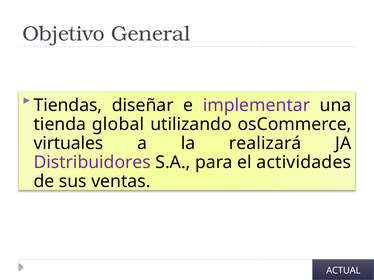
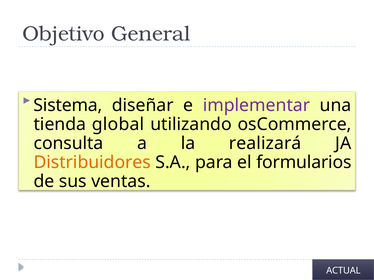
Tiendas: Tiendas -> Sistema
virtuales: virtuales -> consulta
Distribuidores colour: purple -> orange
actividades: actividades -> formularios
